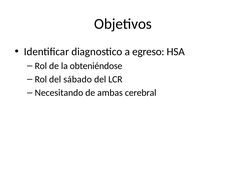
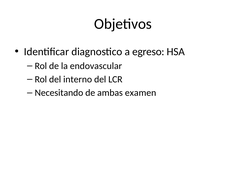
obteniéndose: obteniéndose -> endovascular
sábado: sábado -> interno
cerebral: cerebral -> examen
